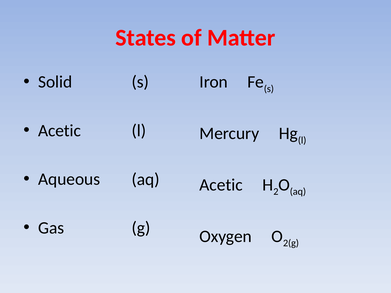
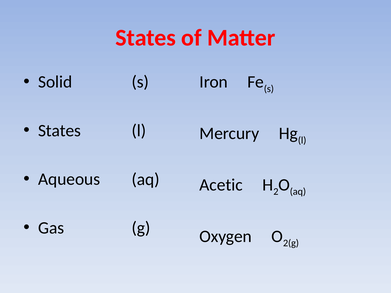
Acetic at (60, 131): Acetic -> States
